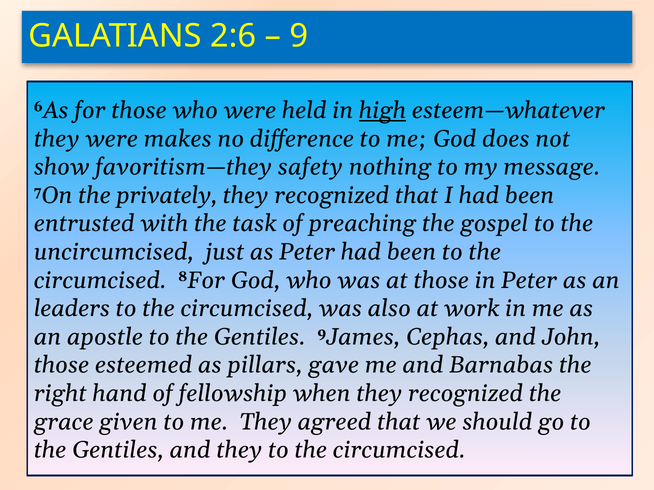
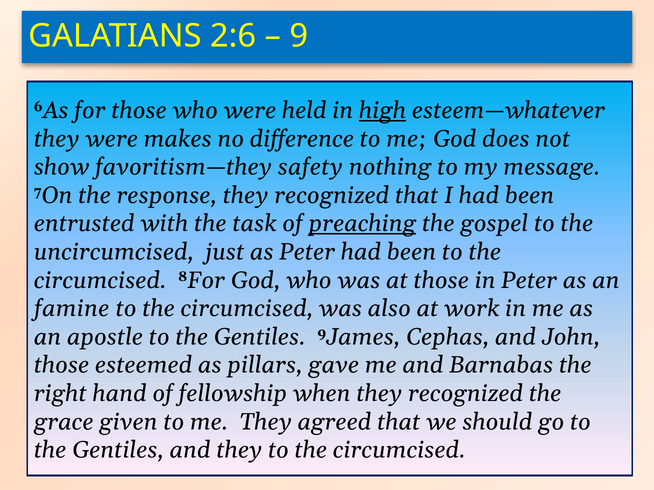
privately: privately -> response
preaching underline: none -> present
leaders: leaders -> famine
